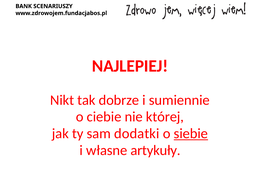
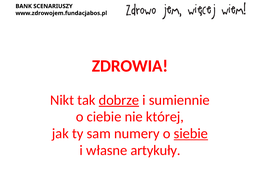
NAJLEPIEJ: NAJLEPIEJ -> ZDROWIA
dobrze underline: none -> present
dodatki: dodatki -> numery
